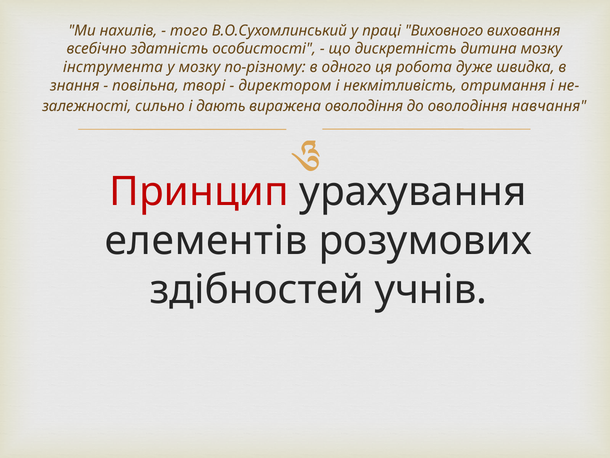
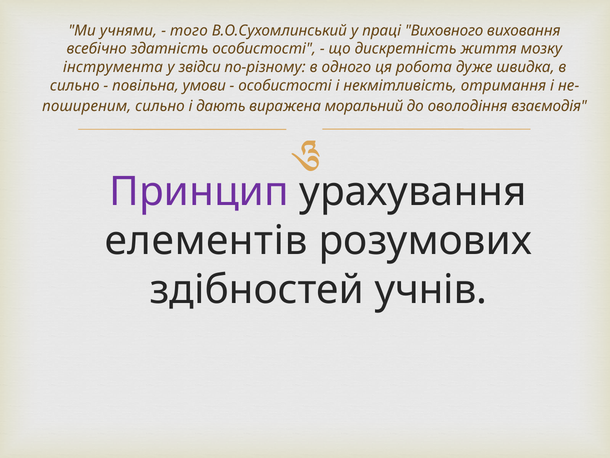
нахилів: нахилів -> учнями
дитина: дитина -> життя
у мозку: мозку -> звідси
знання at (75, 85): знання -> сильно
творі: творі -> умови
директором at (285, 85): директором -> особистості
залежності: залежності -> поширеним
виражена оволодіння: оволодіння -> моральний
навчання: навчання -> взаємодія
Принцип colour: red -> purple
